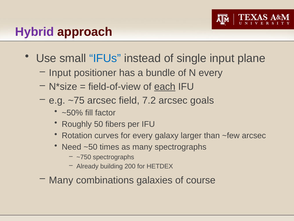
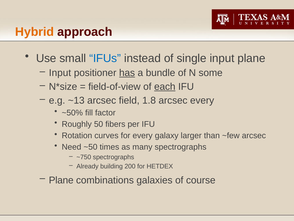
Hybrid colour: purple -> orange
has underline: none -> present
N every: every -> some
~75: ~75 -> ~13
7.2: 7.2 -> 1.8
arcsec goals: goals -> every
Many at (61, 180): Many -> Plane
